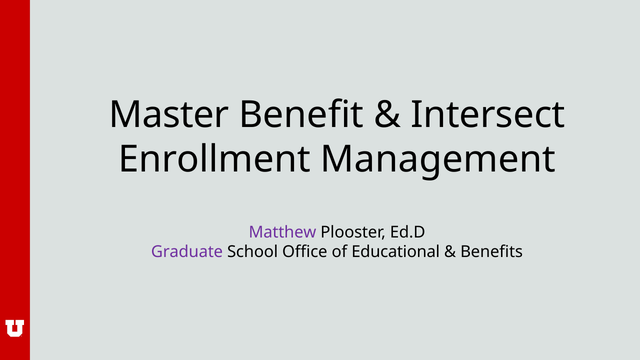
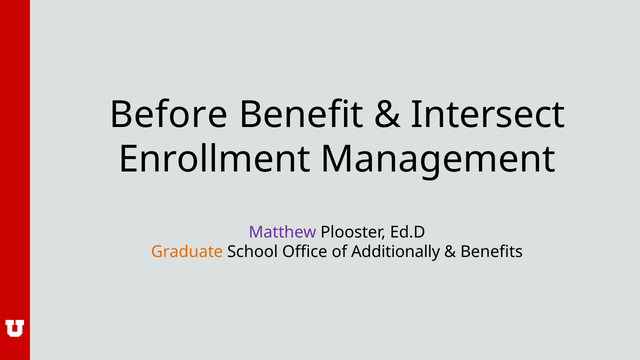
Master: Master -> Before
Graduate colour: purple -> orange
Educational: Educational -> Additionally
